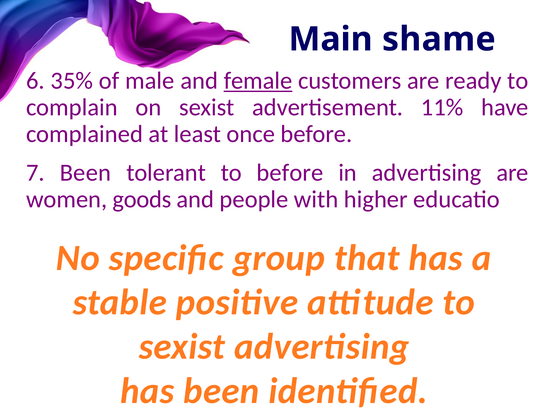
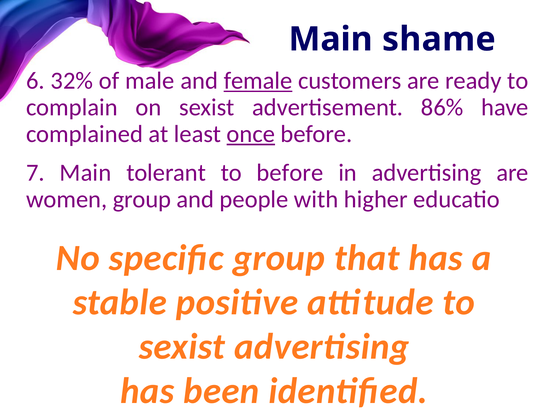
35%: 35% -> 32%
11%: 11% -> 86%
once underline: none -> present
7 Been: Been -> Main
women goods: goods -> group
